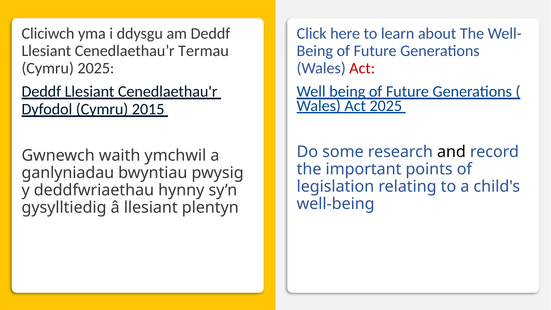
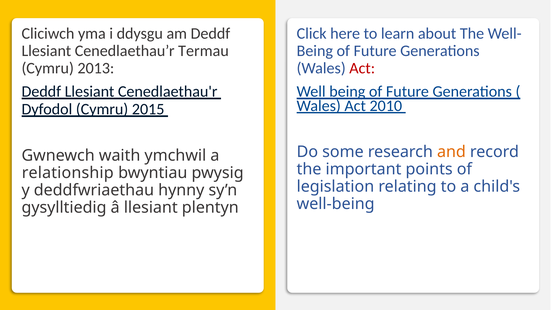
Cymru 2025: 2025 -> 2013
Act 2025: 2025 -> 2010
and colour: black -> orange
ganlyniadau: ganlyniadau -> relationship
